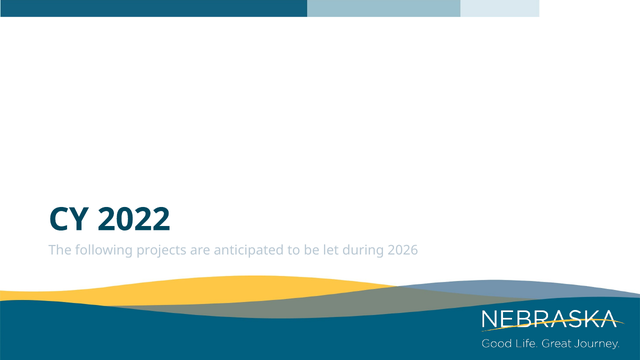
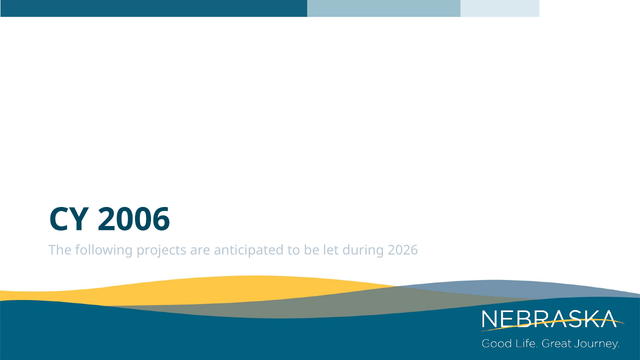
2022: 2022 -> 2006
